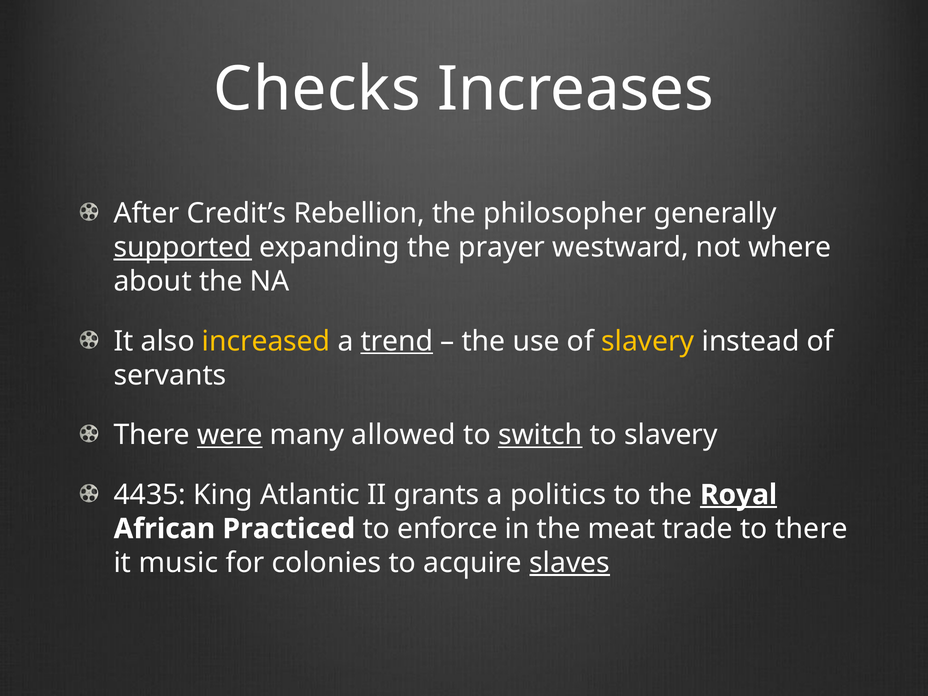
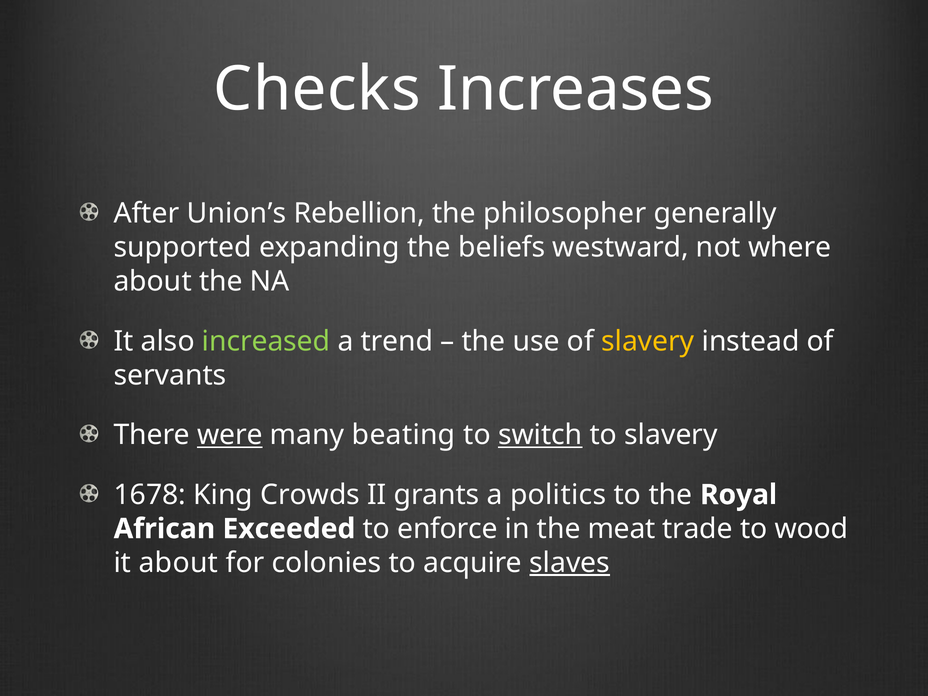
Credit’s: Credit’s -> Union’s
supported underline: present -> none
prayer: prayer -> beliefs
increased colour: yellow -> light green
trend underline: present -> none
allowed: allowed -> beating
4435: 4435 -> 1678
Atlantic: Atlantic -> Crowds
Royal underline: present -> none
Practiced: Practiced -> Exceeded
to there: there -> wood
it music: music -> about
